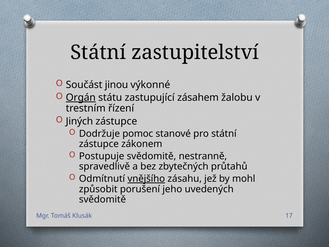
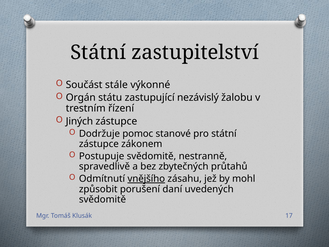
jinou: jinou -> stále
Orgán underline: present -> none
zásahem: zásahem -> nezávislý
jeho: jeho -> daní
